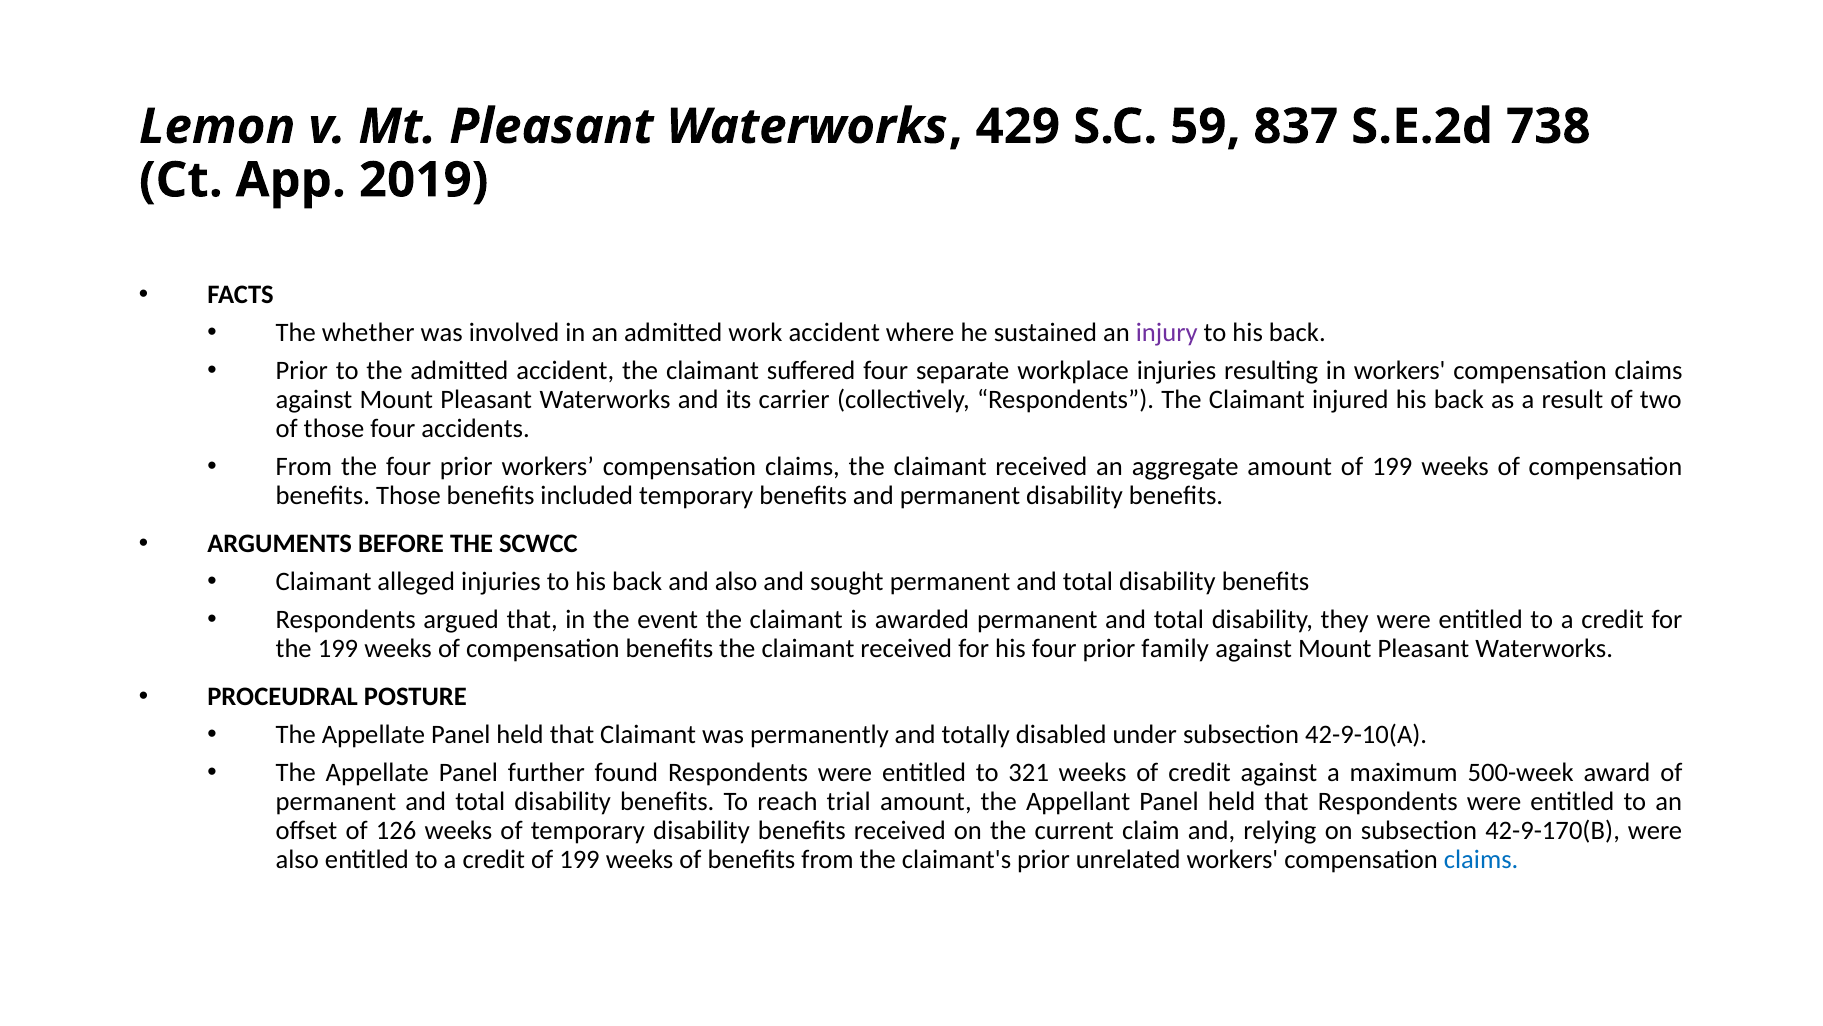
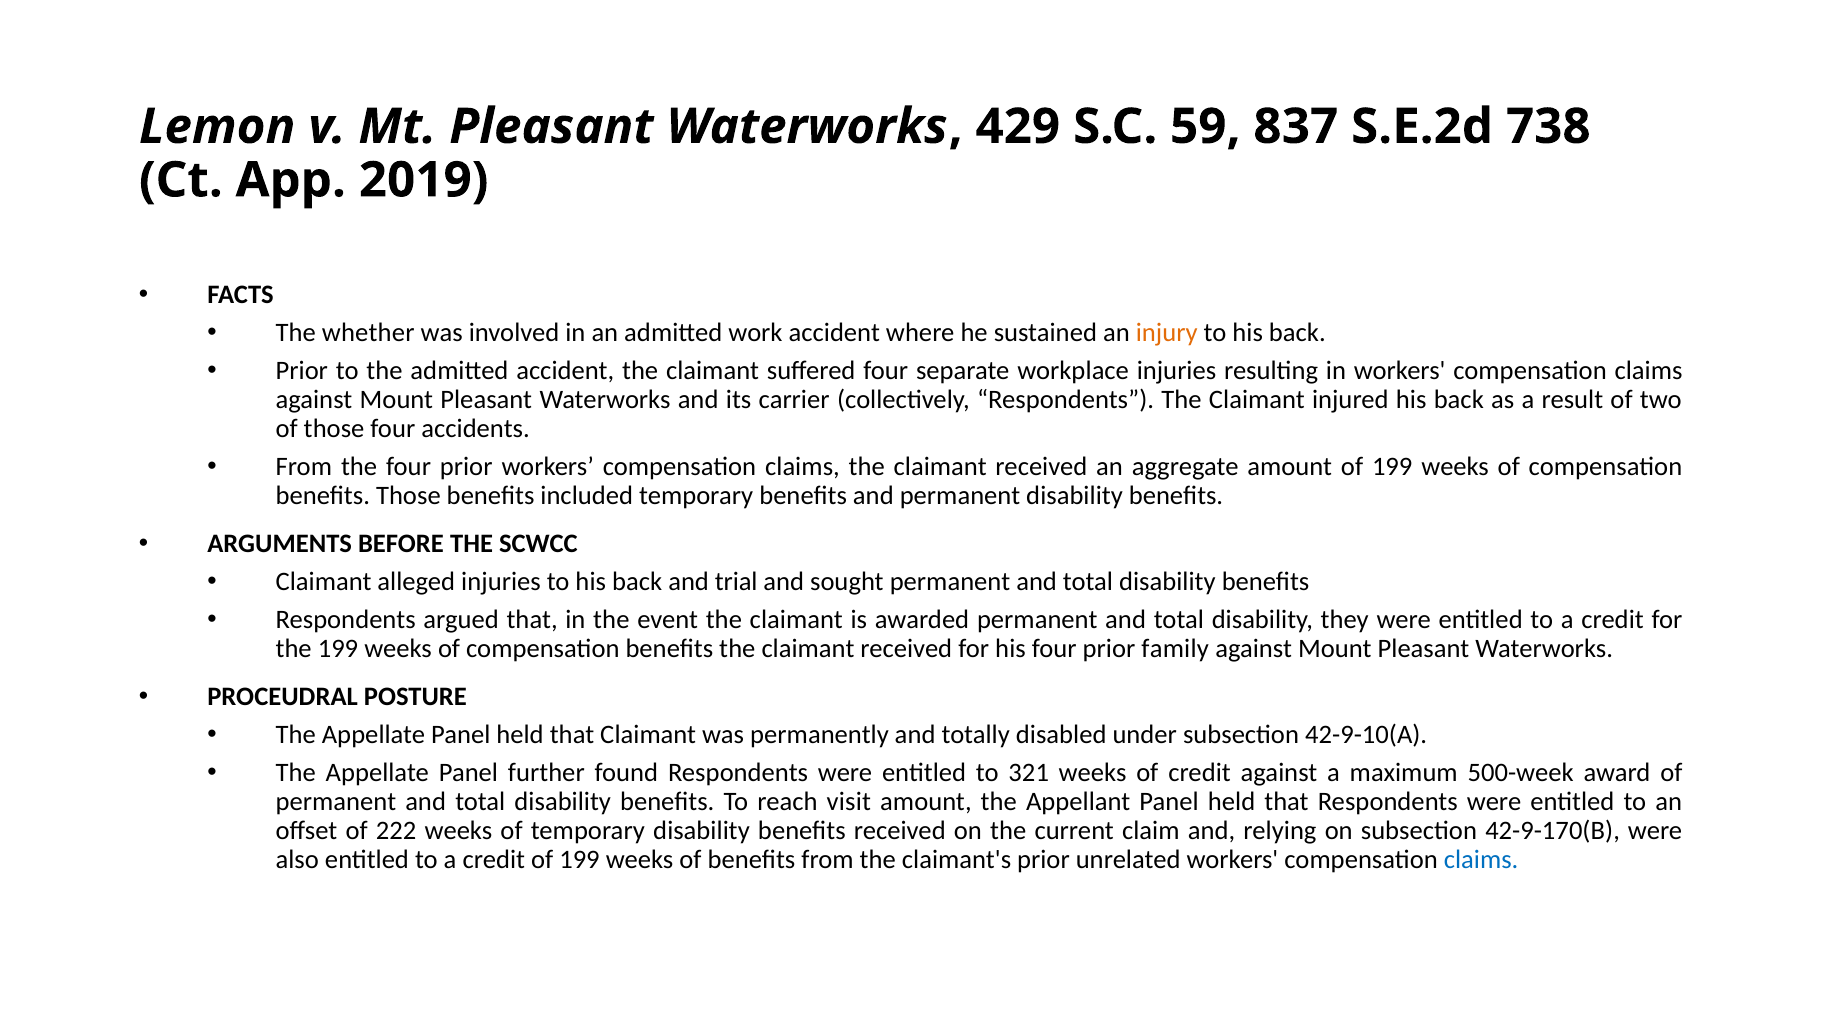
injury colour: purple -> orange
and also: also -> trial
trial: trial -> visit
126: 126 -> 222
